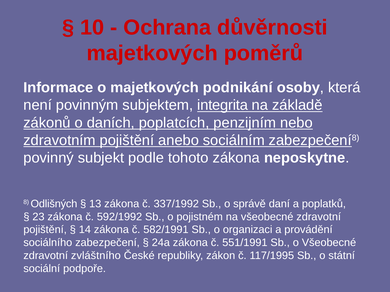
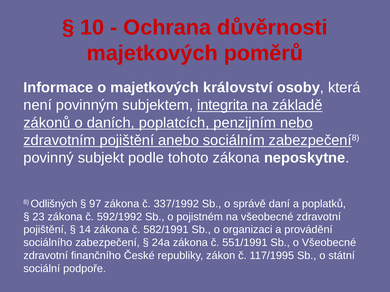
podnikání: podnikání -> království
13: 13 -> 97
zvláštního: zvláštního -> finančního
